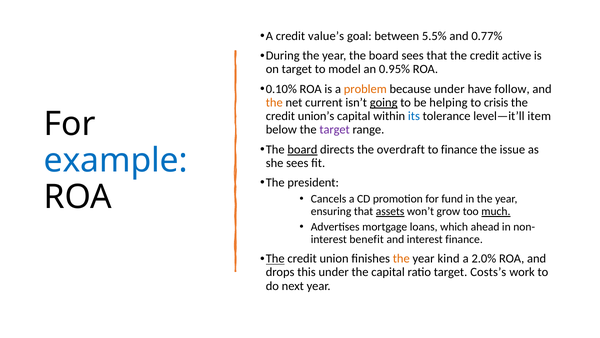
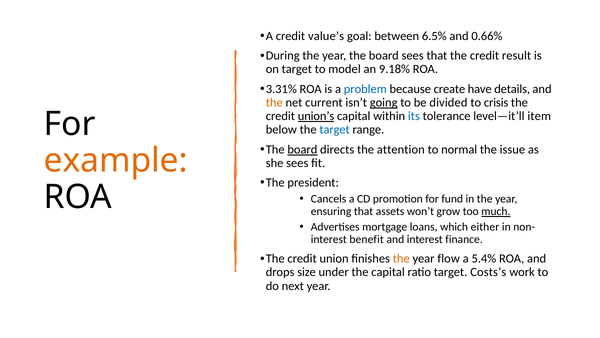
5.5%: 5.5% -> 6.5%
0.77%: 0.77% -> 0.66%
active: active -> result
0.95%: 0.95% -> 9.18%
0.10%: 0.10% -> 3.31%
problem colour: orange -> blue
because under: under -> create
follow: follow -> details
helping: helping -> divided
union’s underline: none -> present
target at (335, 130) colour: purple -> blue
overdraft: overdraft -> attention
to finance: finance -> normal
example colour: blue -> orange
assets underline: present -> none
ahead: ahead -> either
The at (275, 258) underline: present -> none
kind: kind -> flow
2.0%: 2.0% -> 5.4%
this: this -> size
